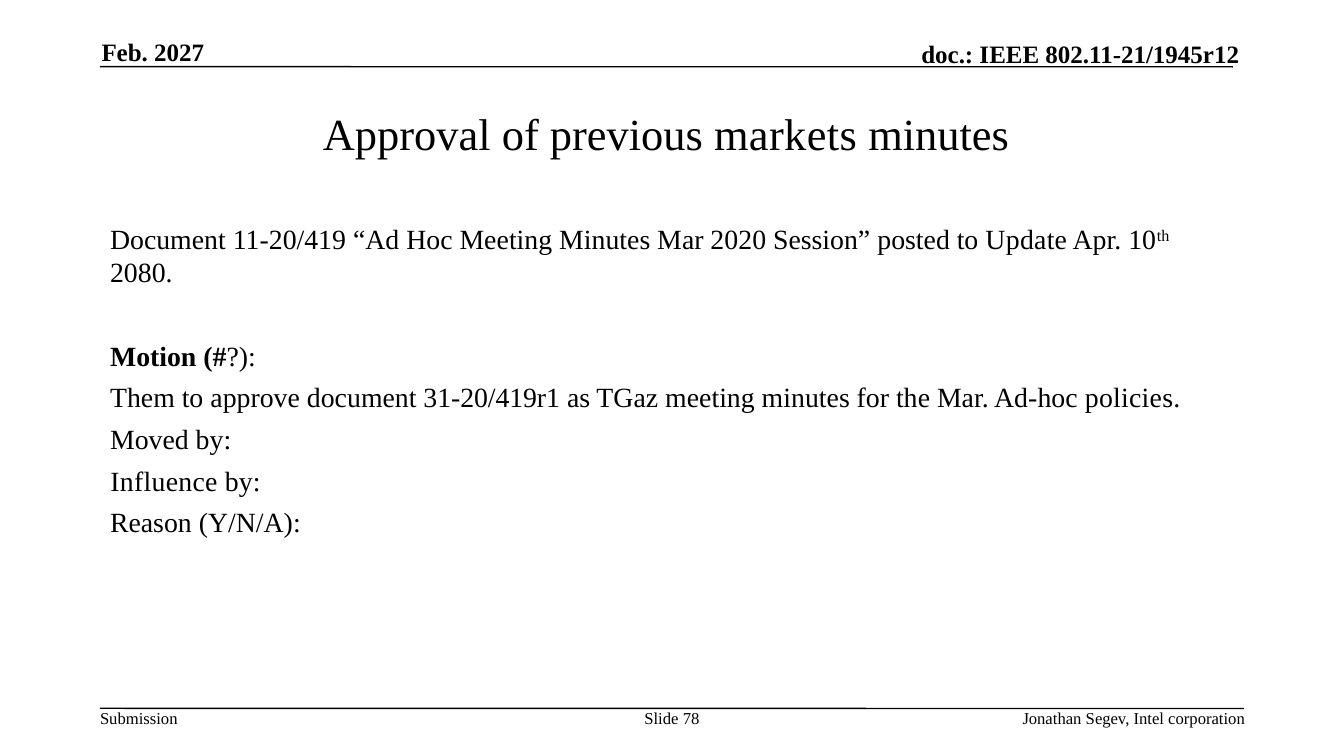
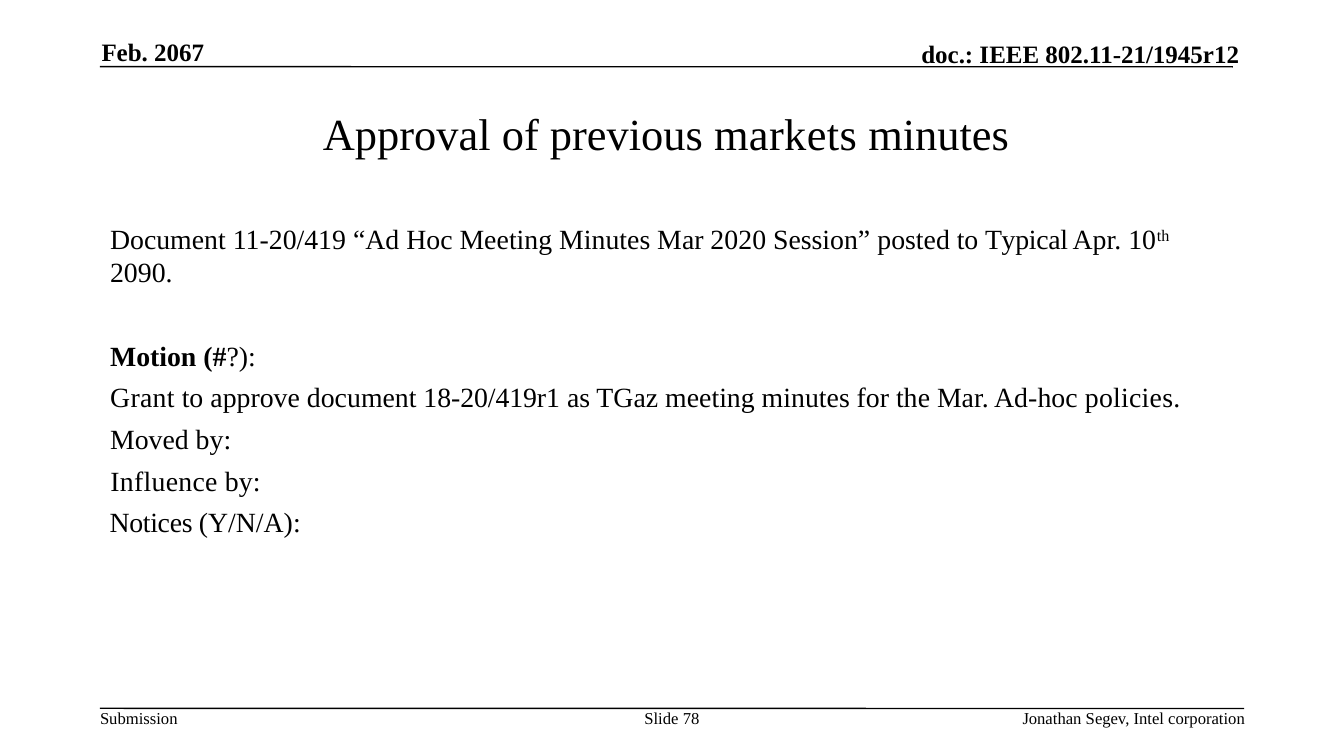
2027: 2027 -> 2067
Update: Update -> Typical
2080: 2080 -> 2090
Them: Them -> Grant
31-20/419r1: 31-20/419r1 -> 18-20/419r1
Reason: Reason -> Notices
